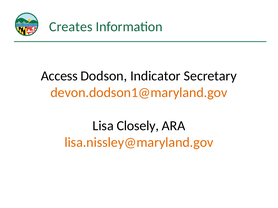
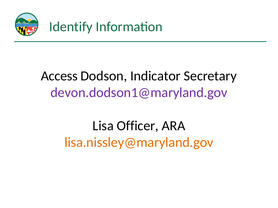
Creates: Creates -> Identify
devon.dodson1@maryland.gov colour: orange -> purple
Closely: Closely -> Officer
